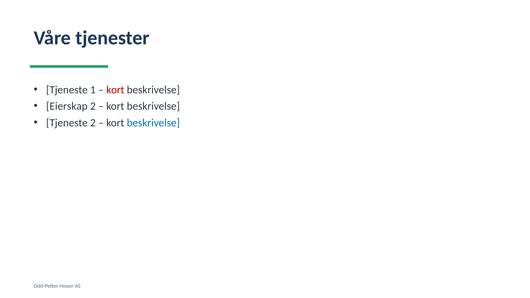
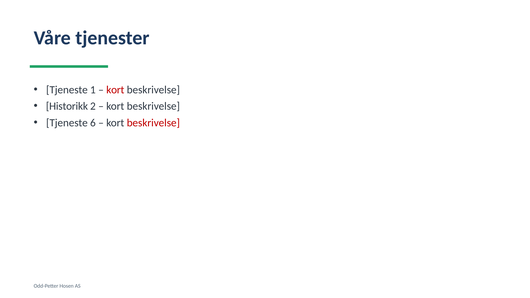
Eierskap: Eierskap -> Historikk
Tjeneste 2: 2 -> 6
beskrivelse at (153, 123) colour: blue -> red
